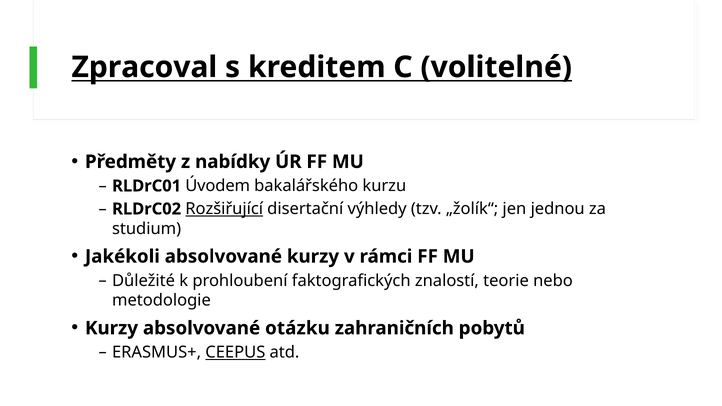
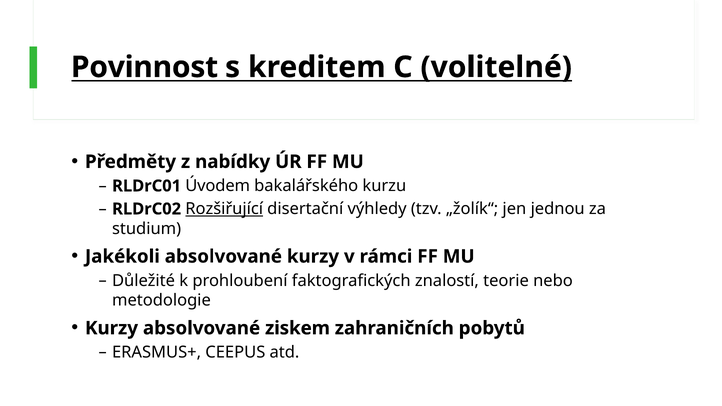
Zpracoval: Zpracoval -> Povinnost
otázku: otázku -> ziskem
CEEPUS underline: present -> none
